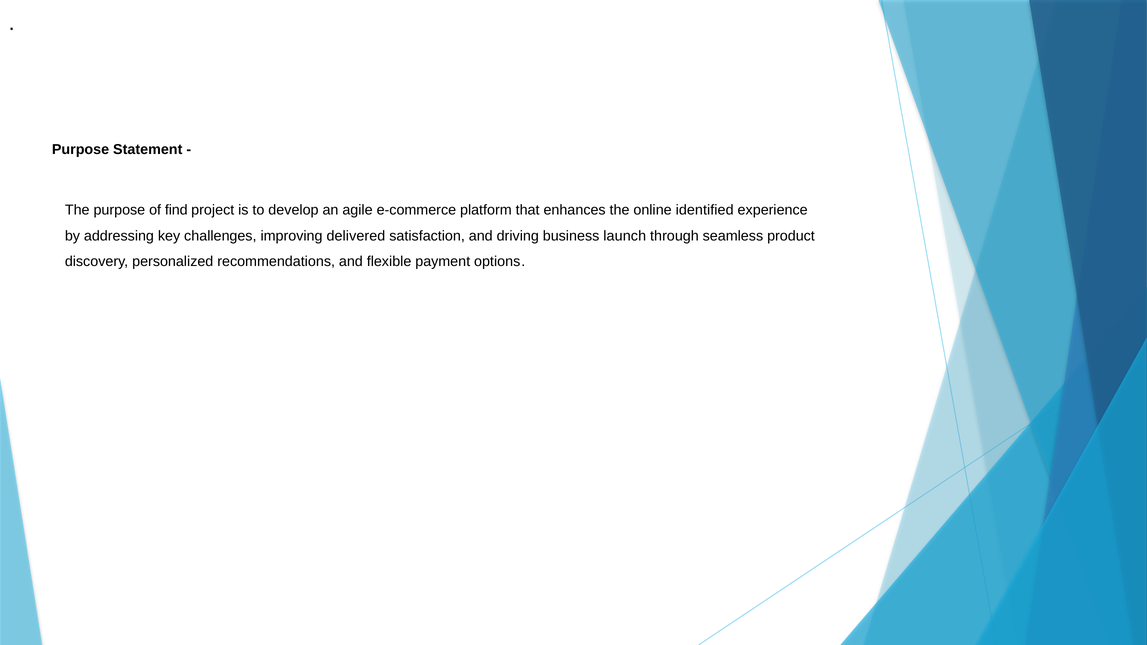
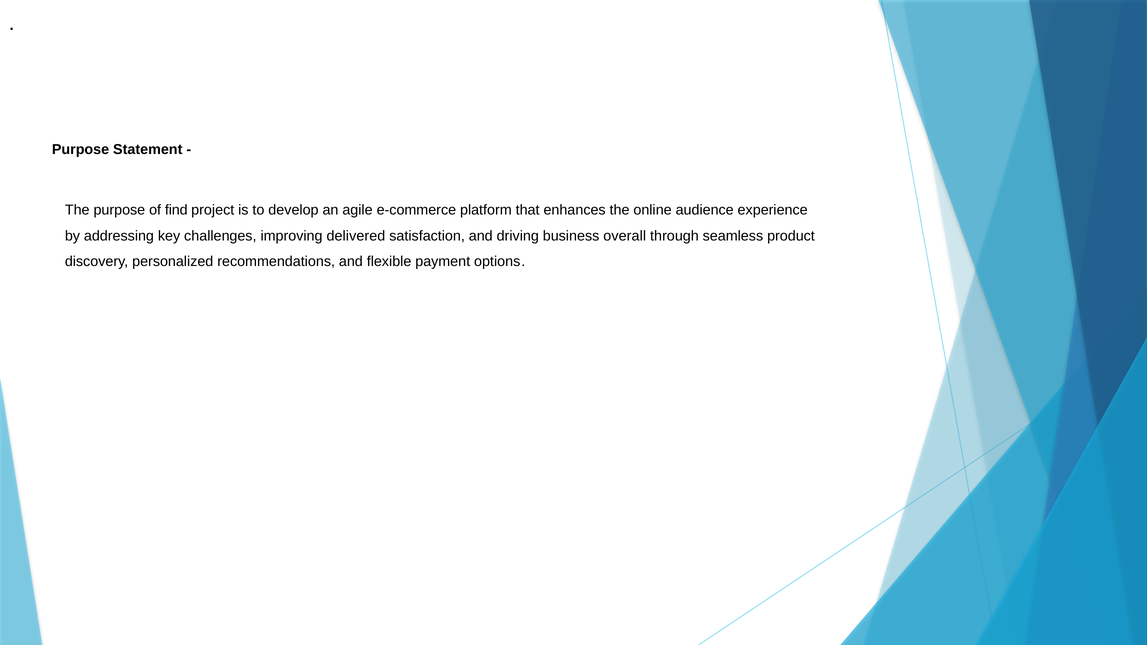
identified: identified -> audience
launch: launch -> overall
